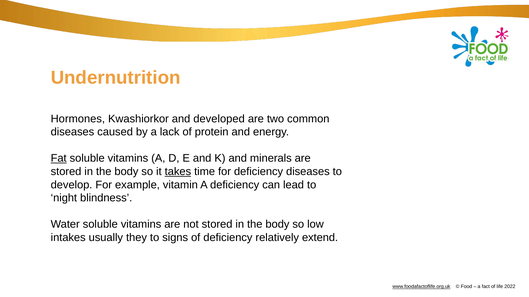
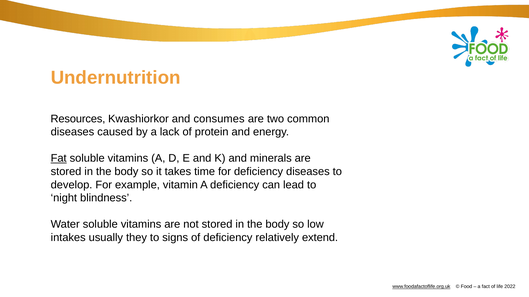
Hormones: Hormones -> Resources
developed: developed -> consumes
takes underline: present -> none
